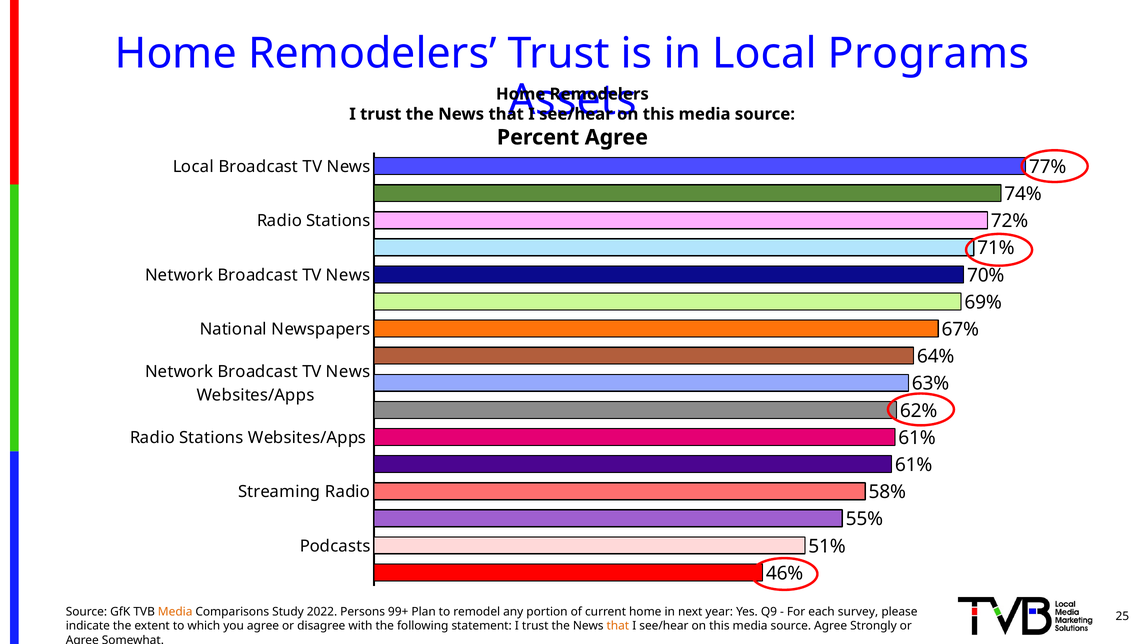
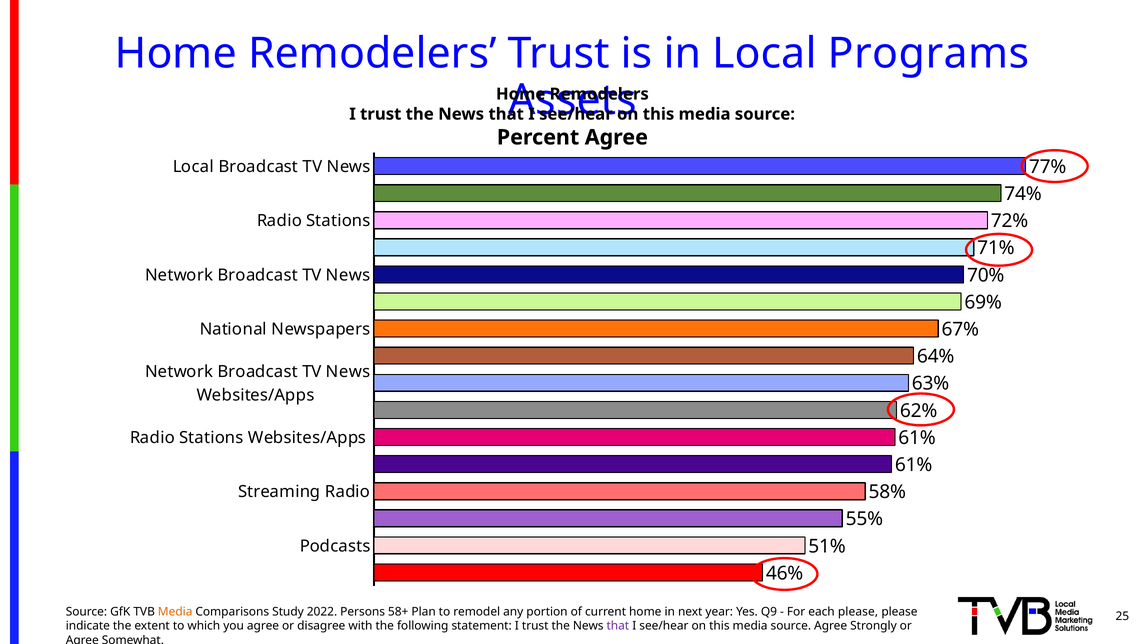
99+: 99+ -> 58+
each survey: survey -> please
that at (618, 626) colour: orange -> purple
